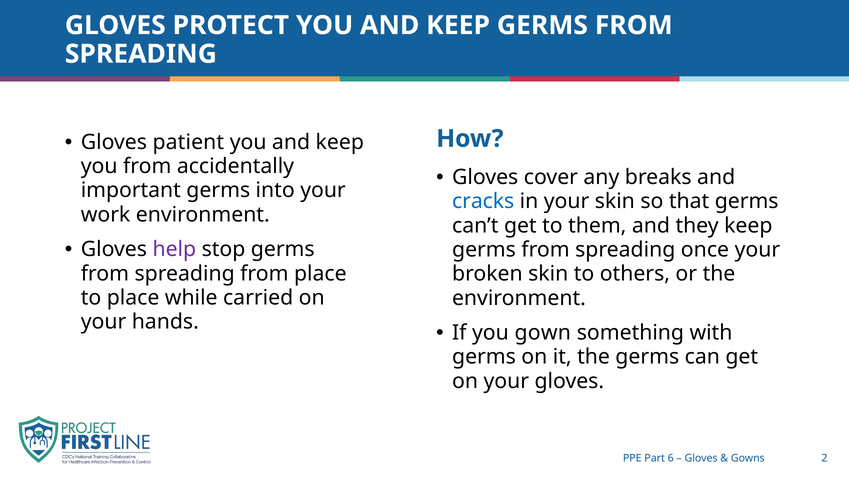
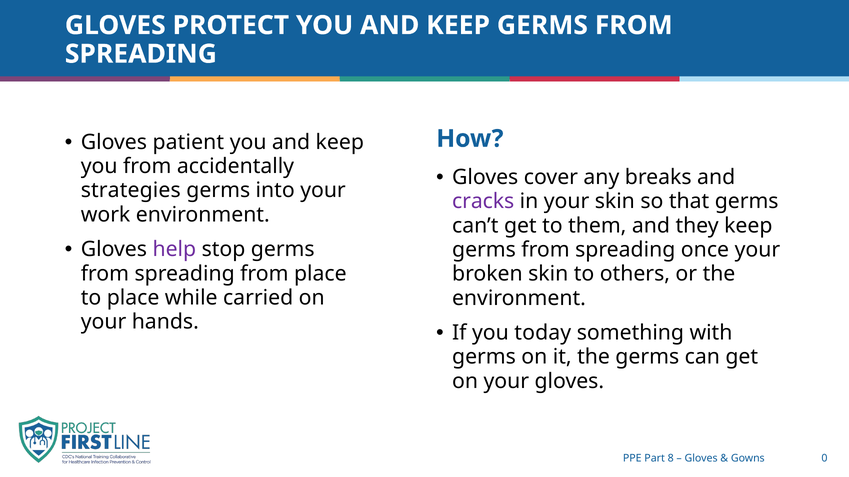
important: important -> strategies
cracks colour: blue -> purple
gown: gown -> today
6: 6 -> 8
2: 2 -> 0
